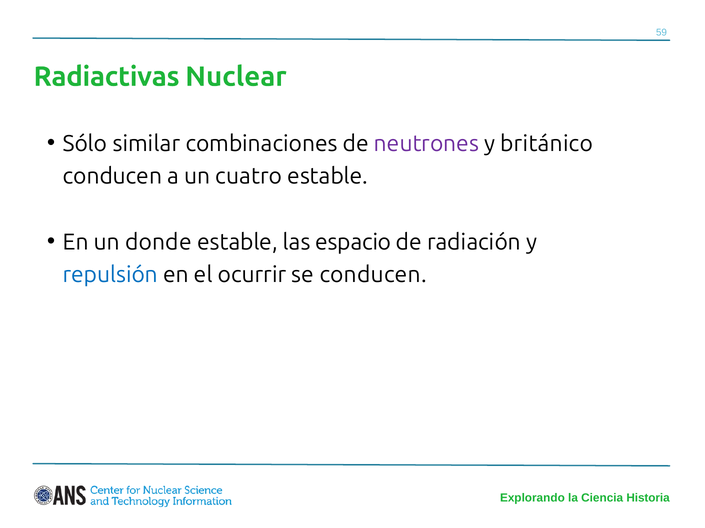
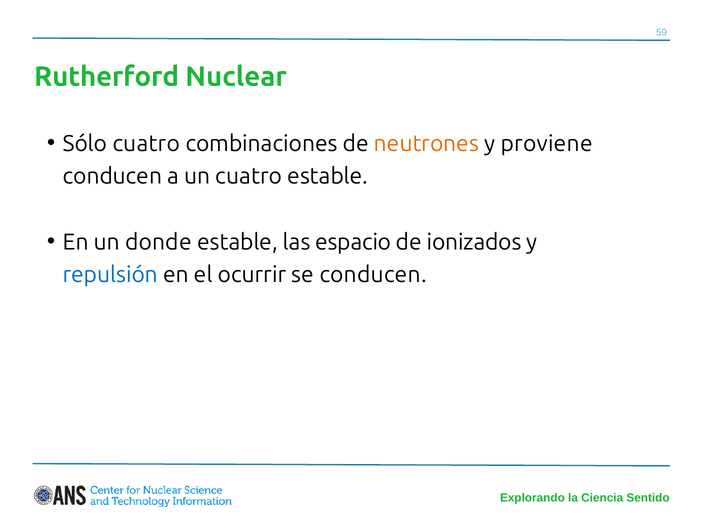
Radiactivas: Radiactivas -> Rutherford
Sólo similar: similar -> cuatro
neutrones colour: purple -> orange
británico: británico -> proviene
radiación: radiación -> ionizados
Historia: Historia -> Sentido
